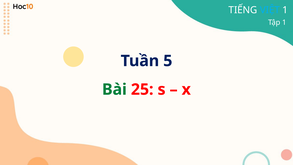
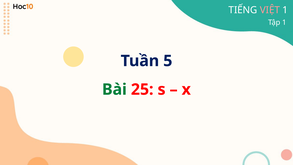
VIỆT colour: light blue -> pink
